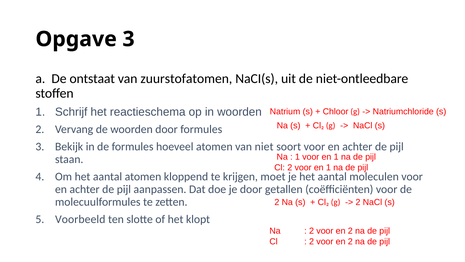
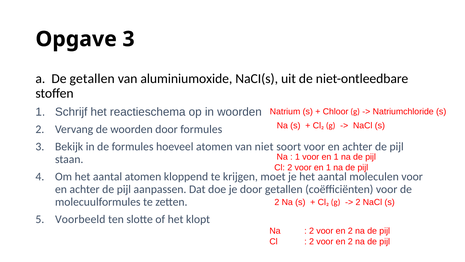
De ontstaat: ontstaat -> getallen
zuurstofatomen: zuurstofatomen -> aluminiumoxide
